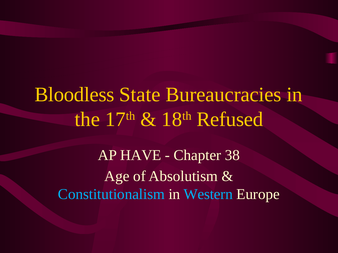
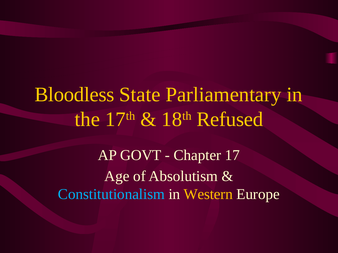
Bureaucracies: Bureaucracies -> Parliamentary
HAVE: HAVE -> GOVT
38: 38 -> 17
Western colour: light blue -> yellow
